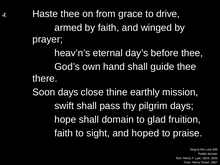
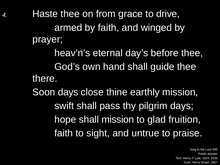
shall domain: domain -> mission
hoped: hoped -> untrue
